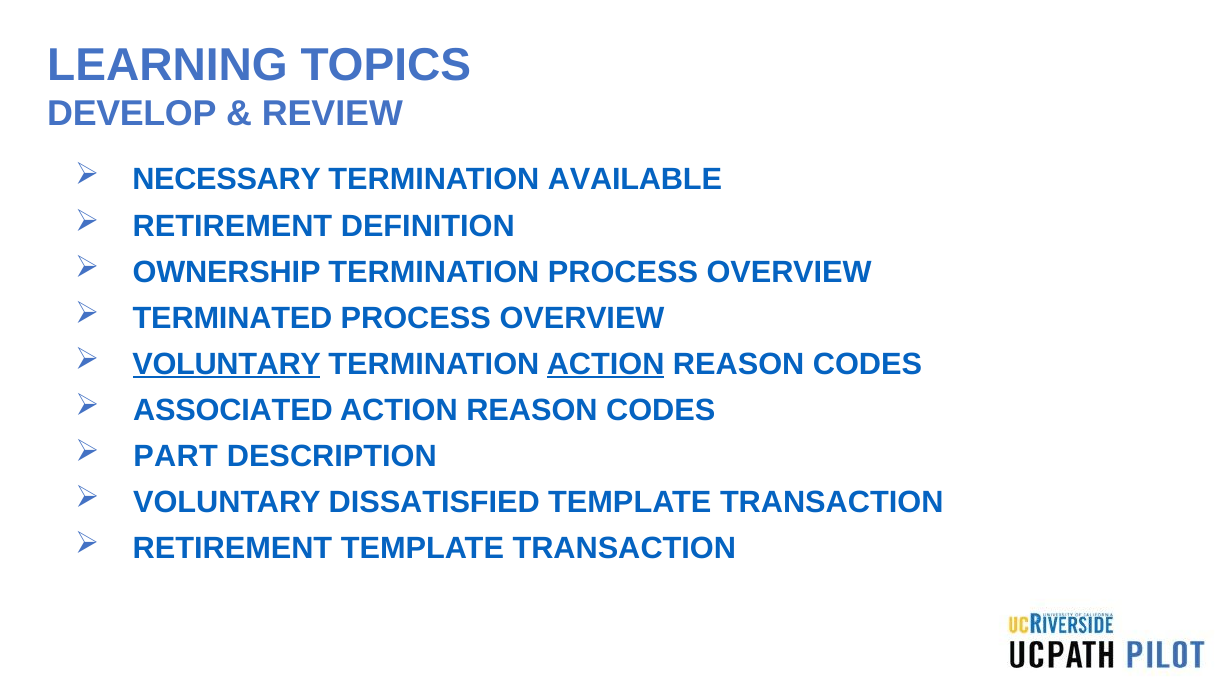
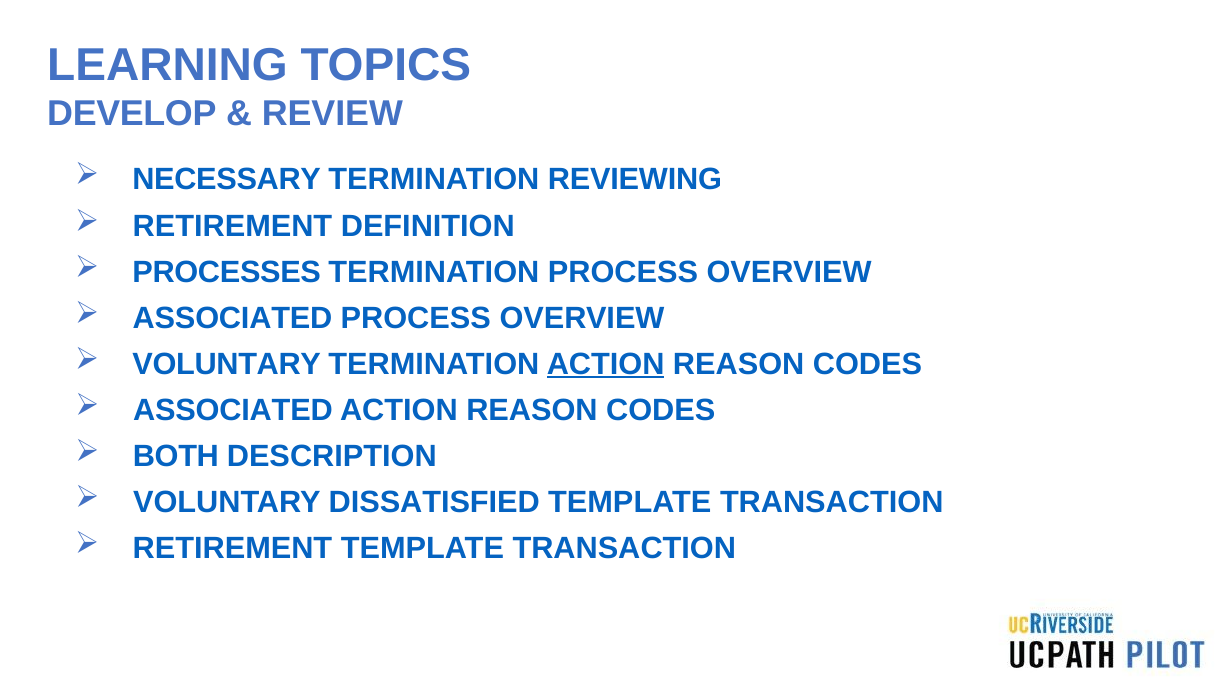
AVAILABLE: AVAILABLE -> REVIEWING
OWNERSHIP: OWNERSHIP -> PROCESSES
TERMINATED at (233, 318): TERMINATED -> ASSOCIATED
VOLUNTARY at (227, 364) underline: present -> none
PART: PART -> BOTH
